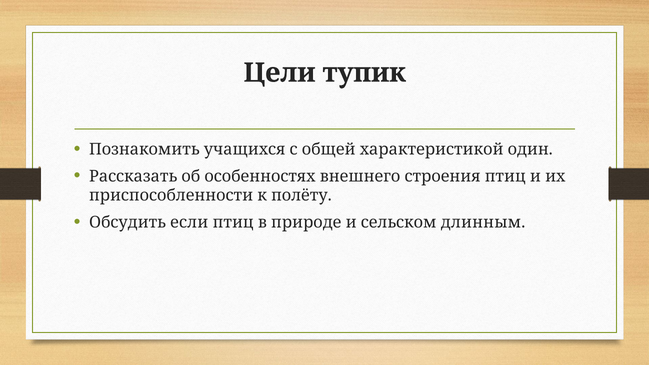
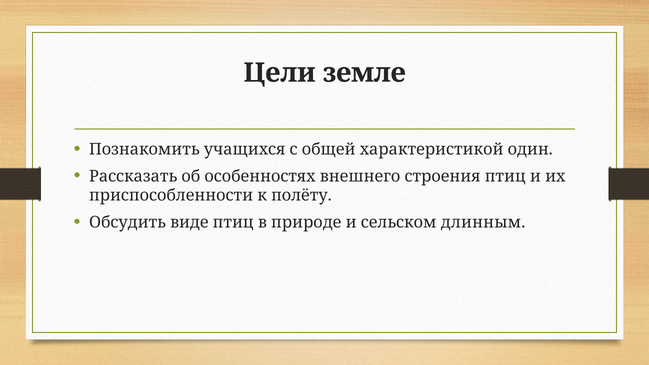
тупик: тупик -> земле
если: если -> виде
